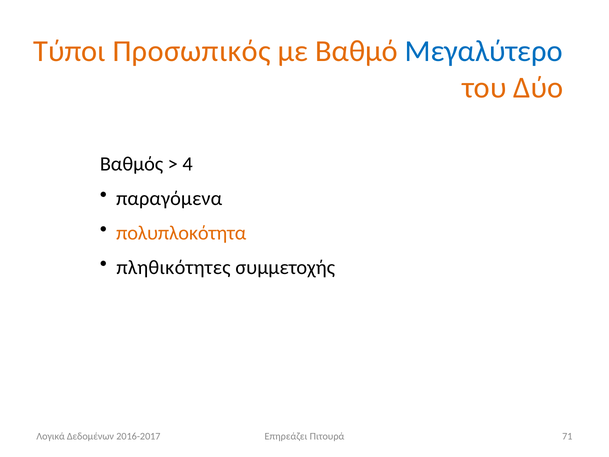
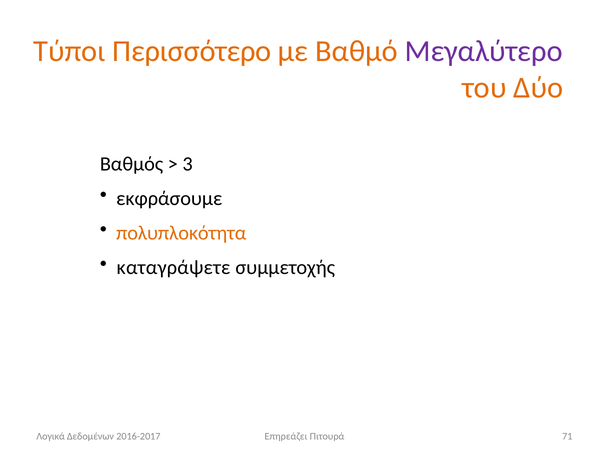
Προσωπικός: Προσωπικός -> Περισσότερο
Μεγαλύτερο colour: blue -> purple
4: 4 -> 3
παραγόμενα: παραγόμενα -> εκφράσουμε
πληθικότητες: πληθικότητες -> καταγράψετε
